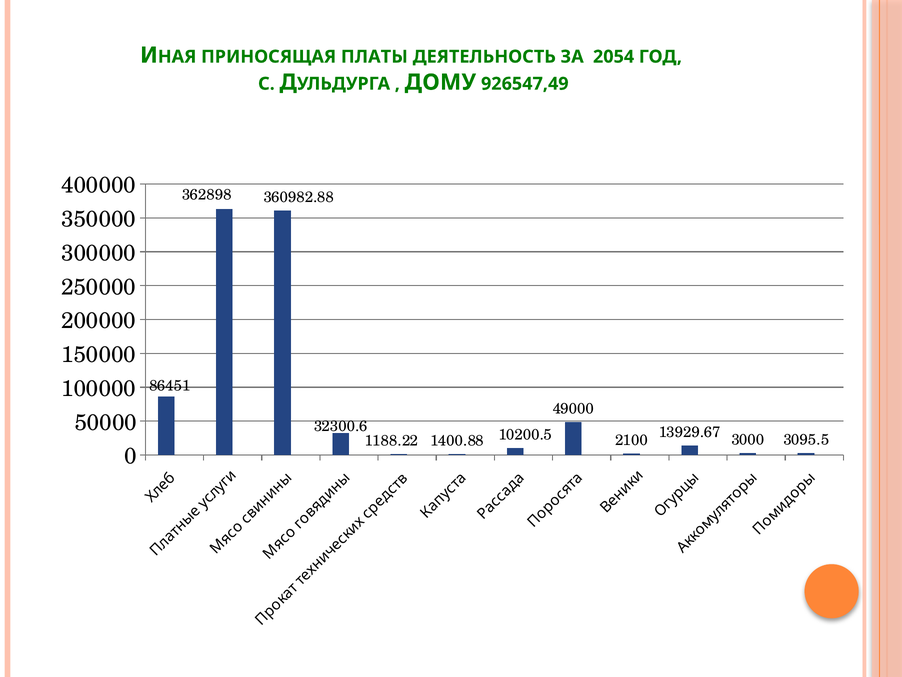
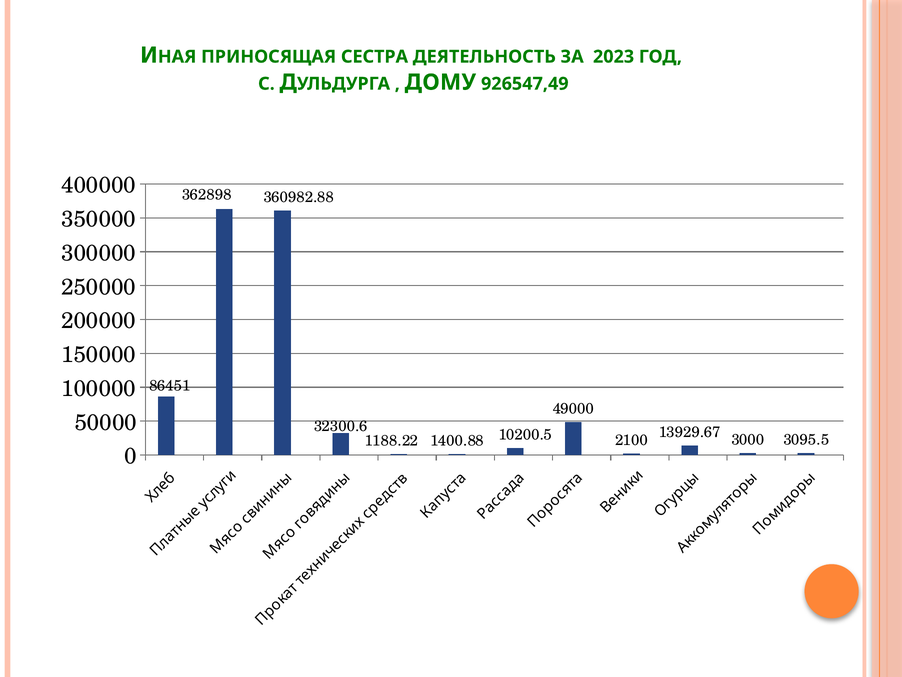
ПЛАТЫ: ПЛАТЫ -> СЕСТРА
2054: 2054 -> 2023
